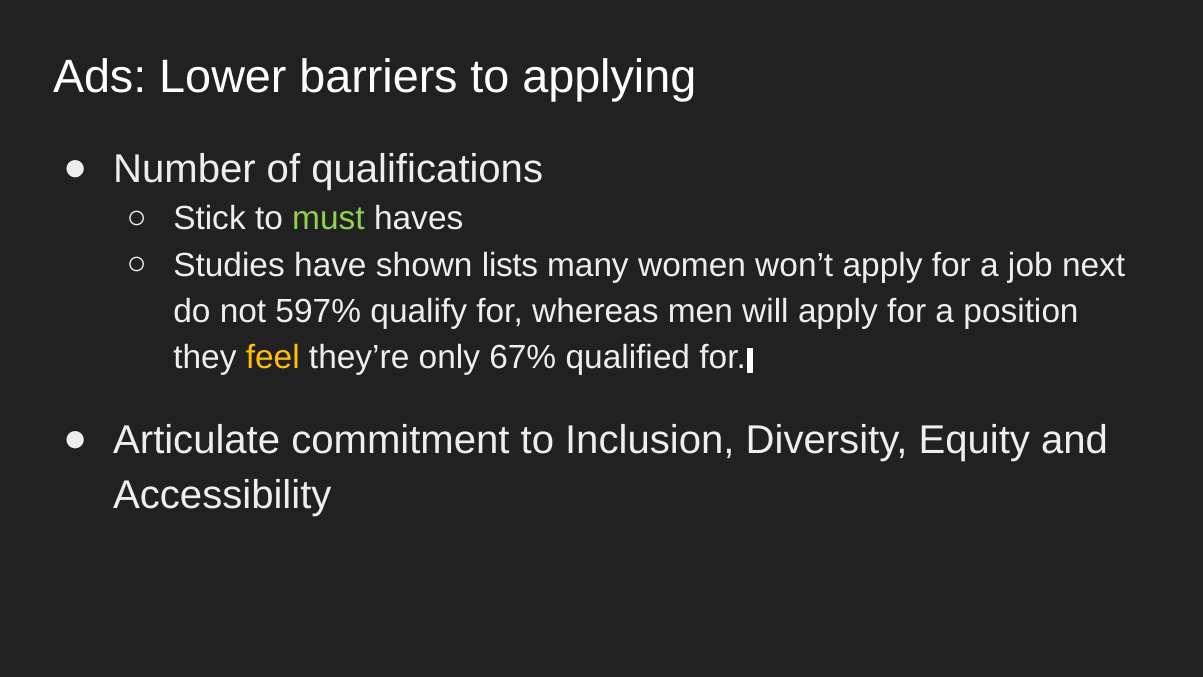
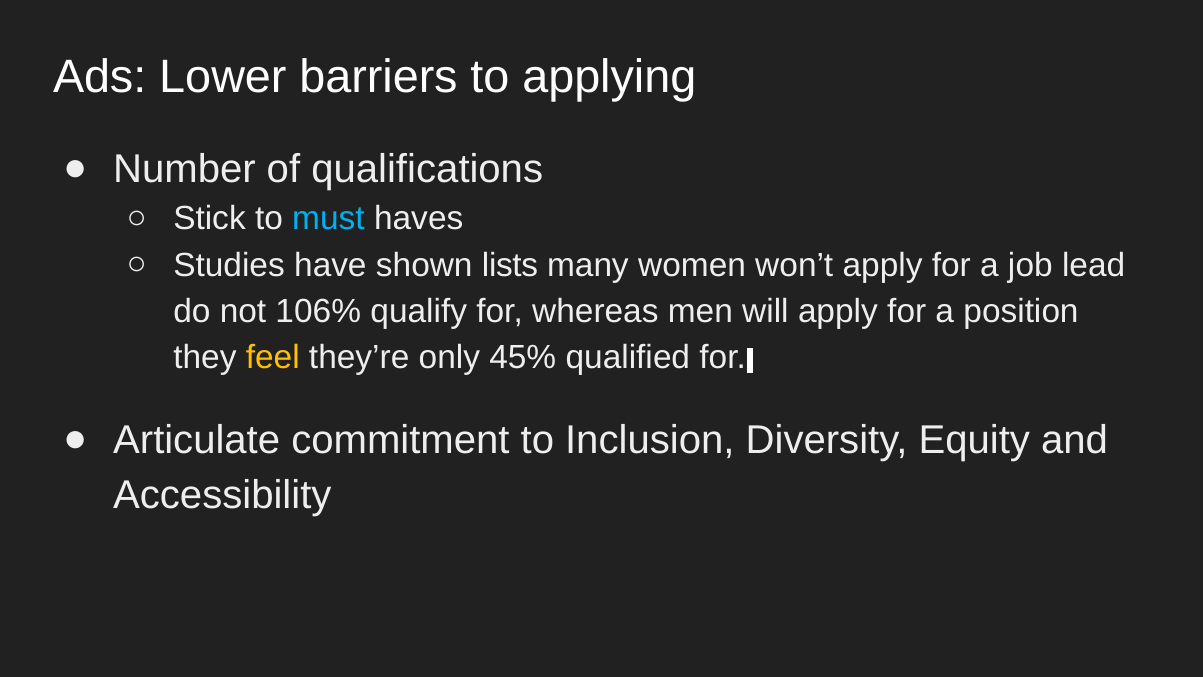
must colour: light green -> light blue
next: next -> lead
597%: 597% -> 106%
67%: 67% -> 45%
